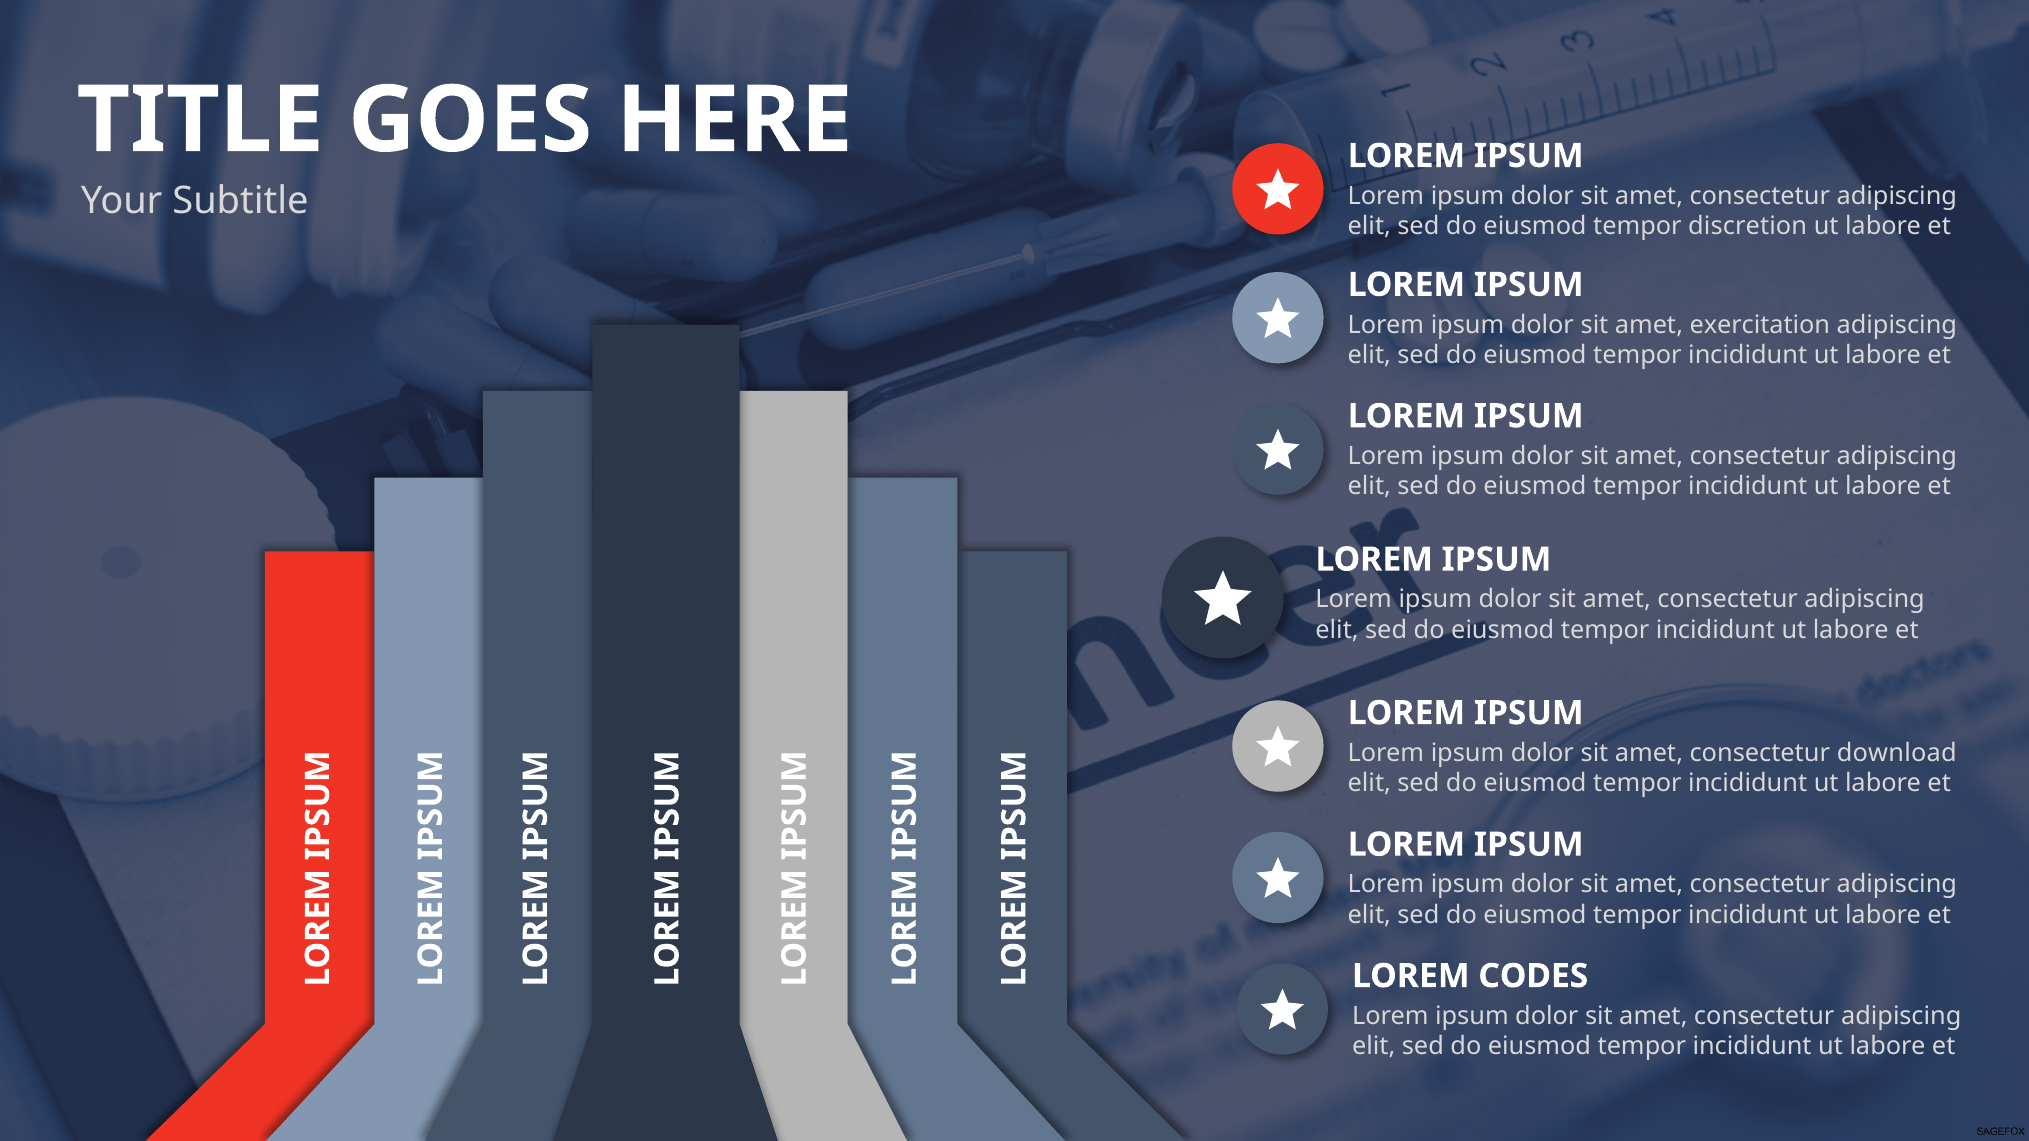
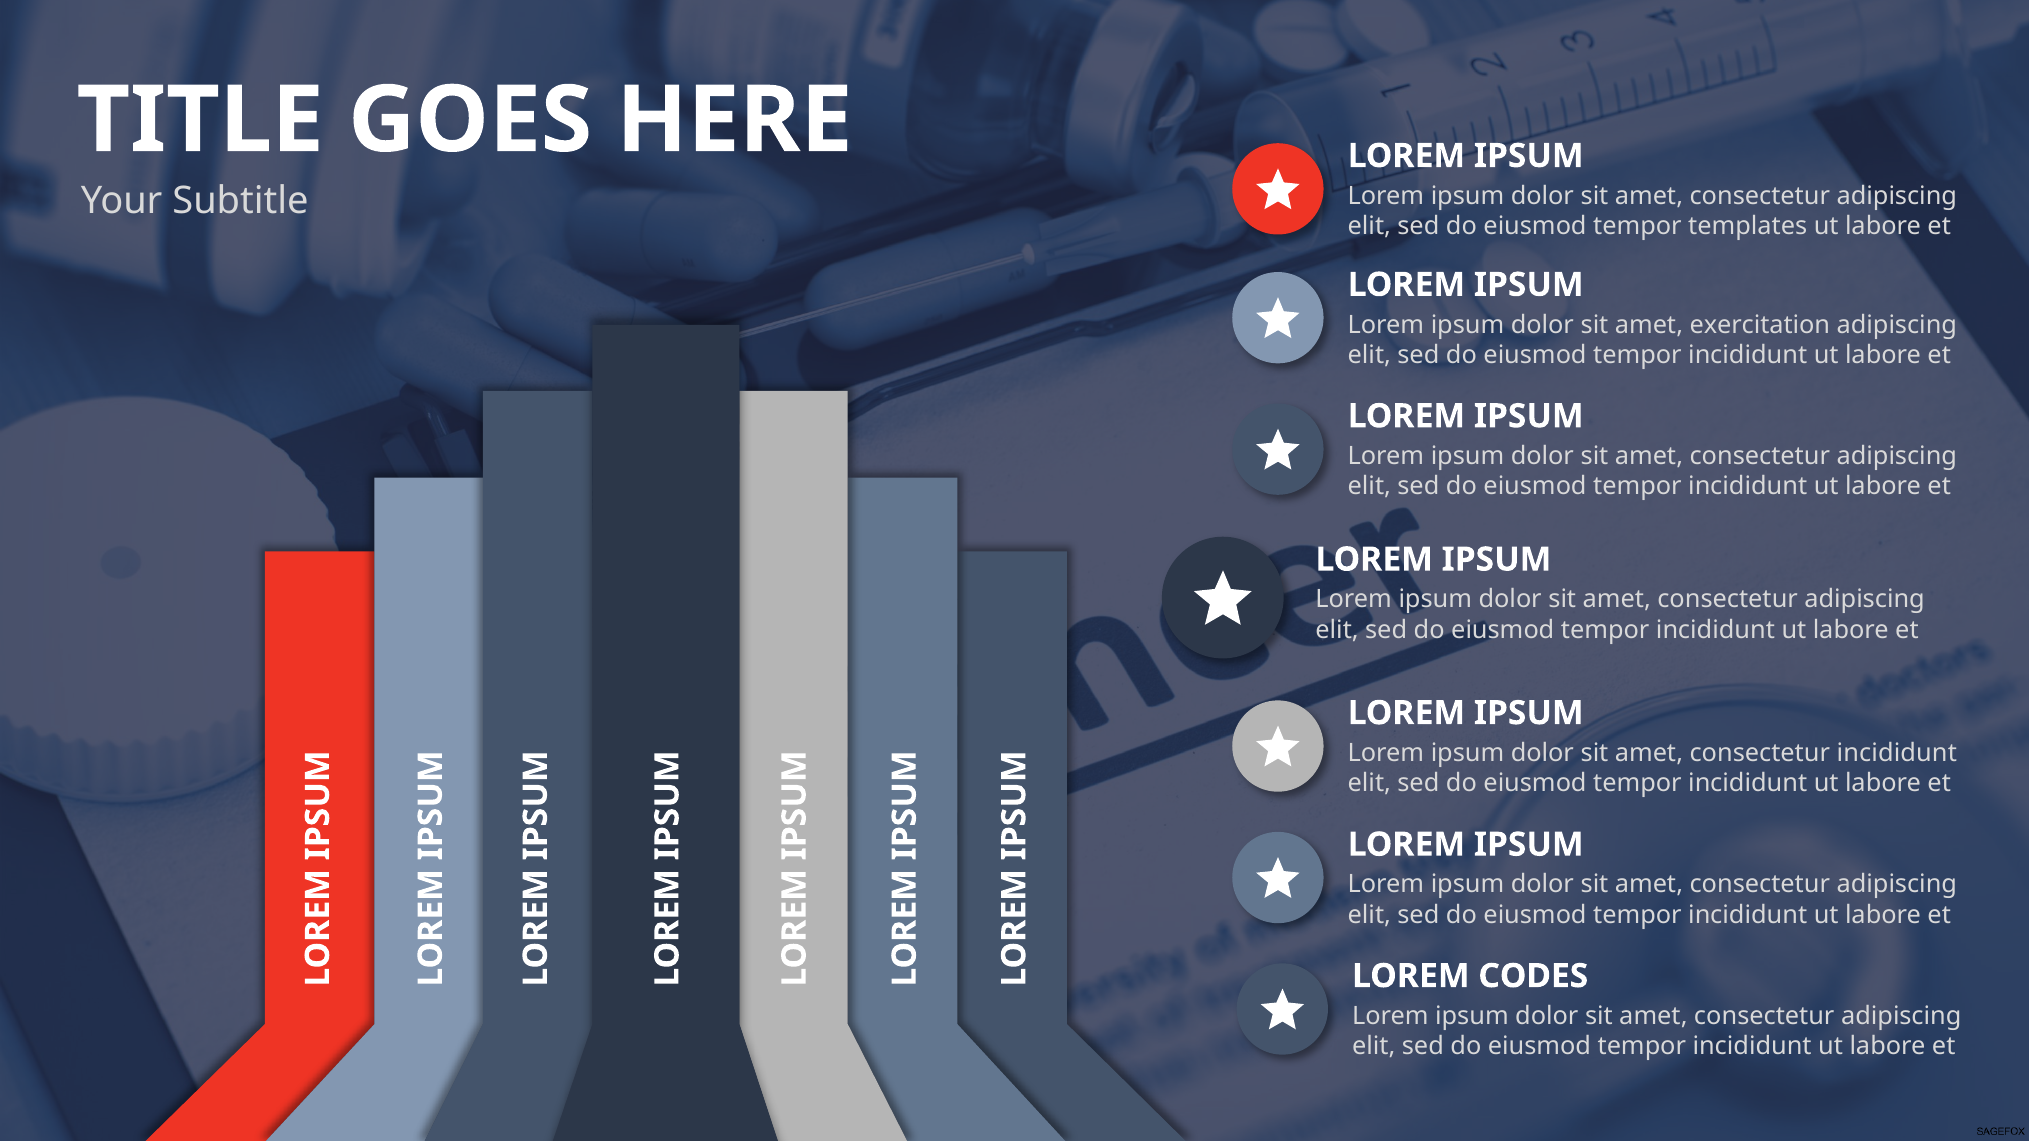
discretion: discretion -> templates
consectetur download: download -> incididunt
